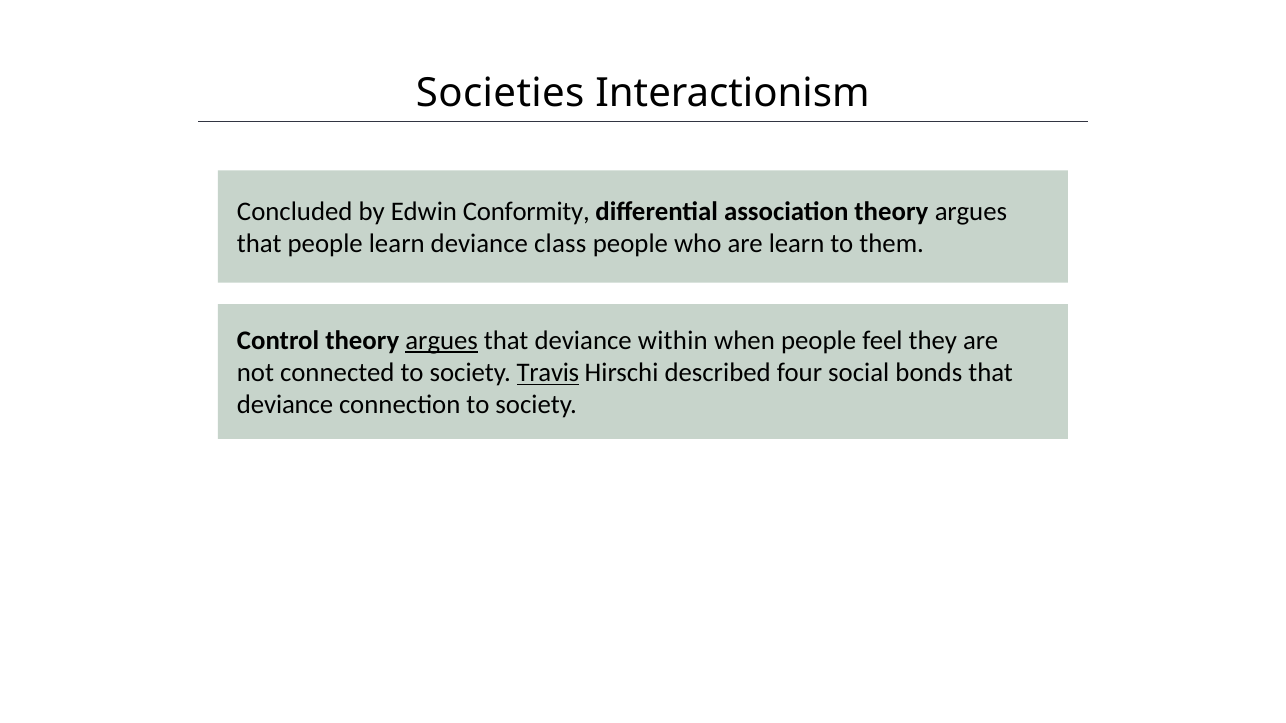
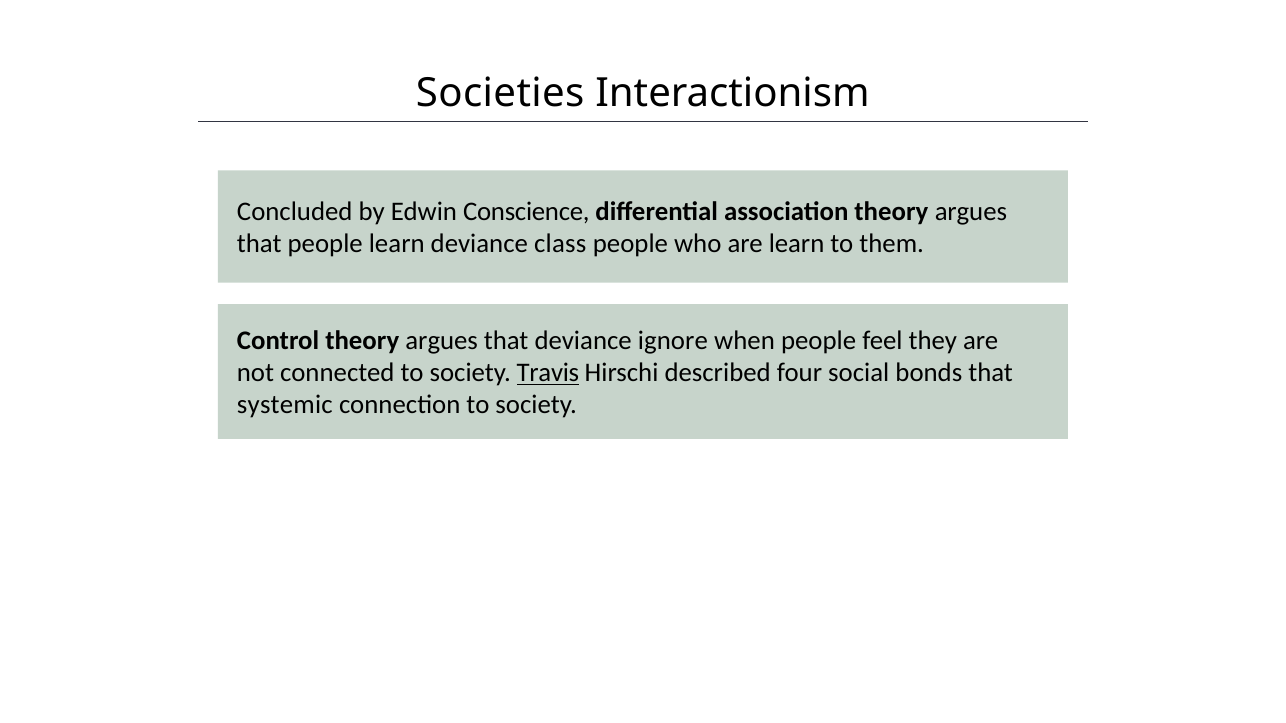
Conformity: Conformity -> Conscience
argues at (442, 341) underline: present -> none
within: within -> ignore
deviance at (285, 405): deviance -> systemic
